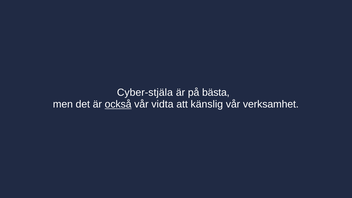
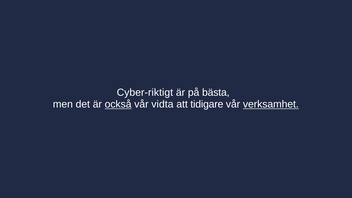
Cyber-stjäla: Cyber-stjäla -> Cyber-riktigt
känslig: känslig -> tidigare
verksamhet underline: none -> present
